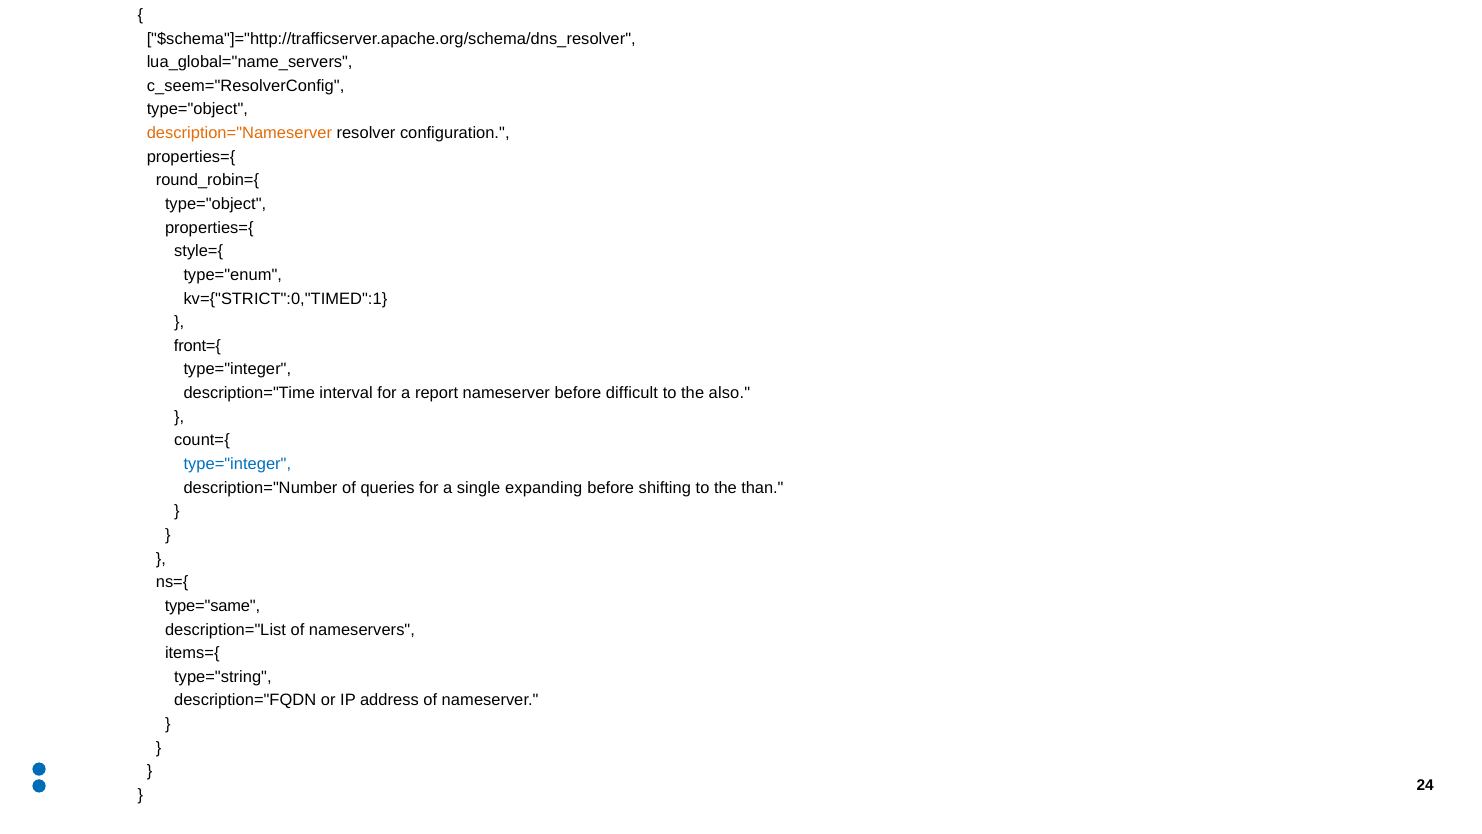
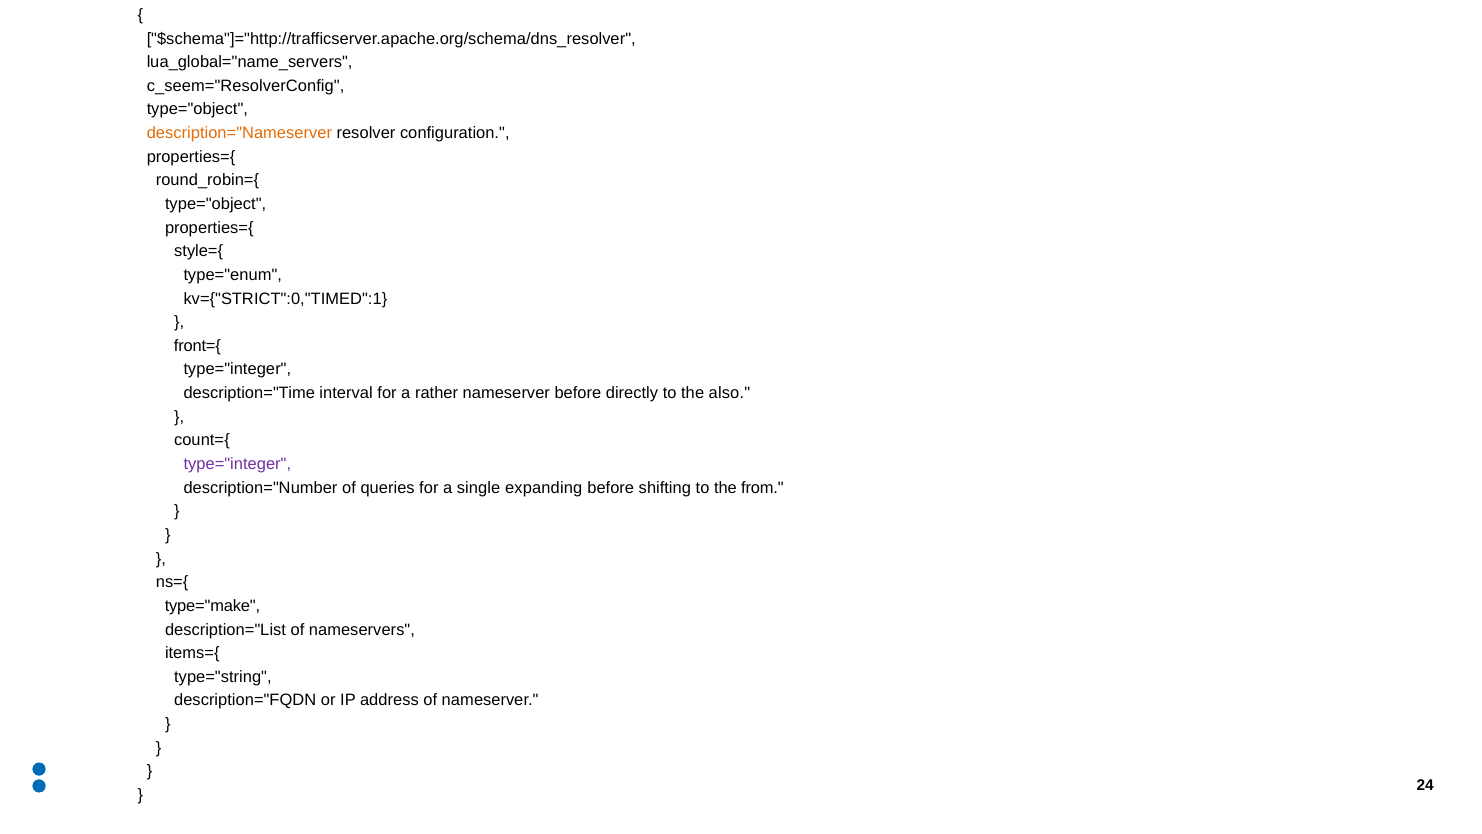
report: report -> rather
difficult: difficult -> directly
type="integer at (237, 464) colour: blue -> purple
than: than -> from
type="same: type="same -> type="make
